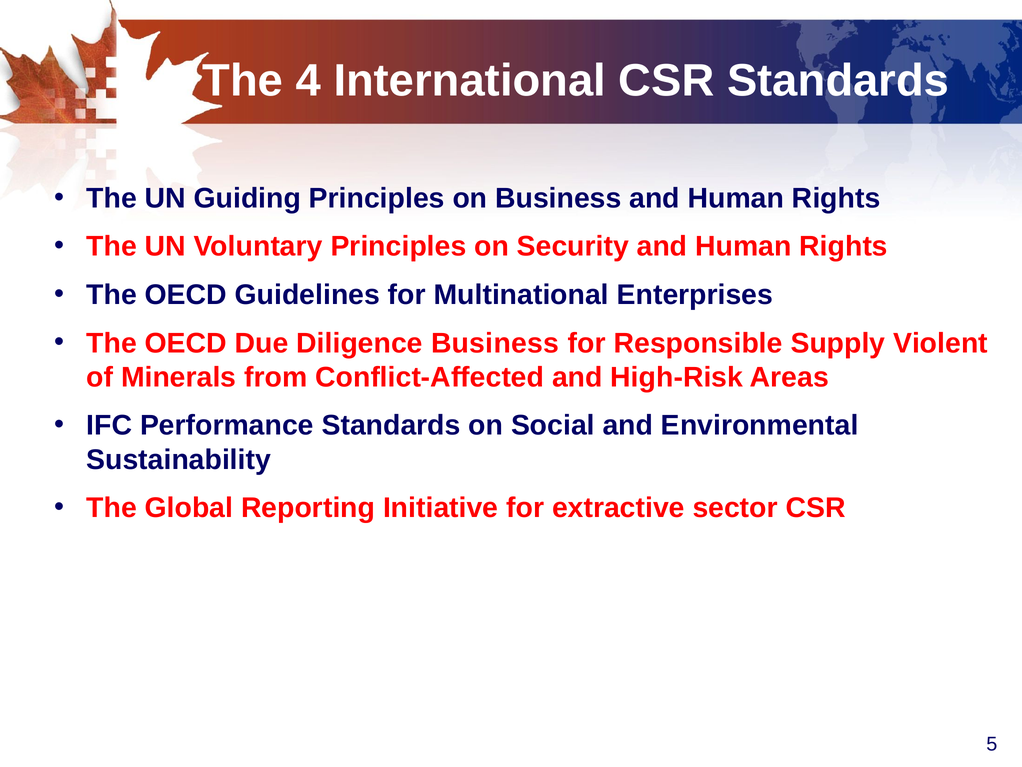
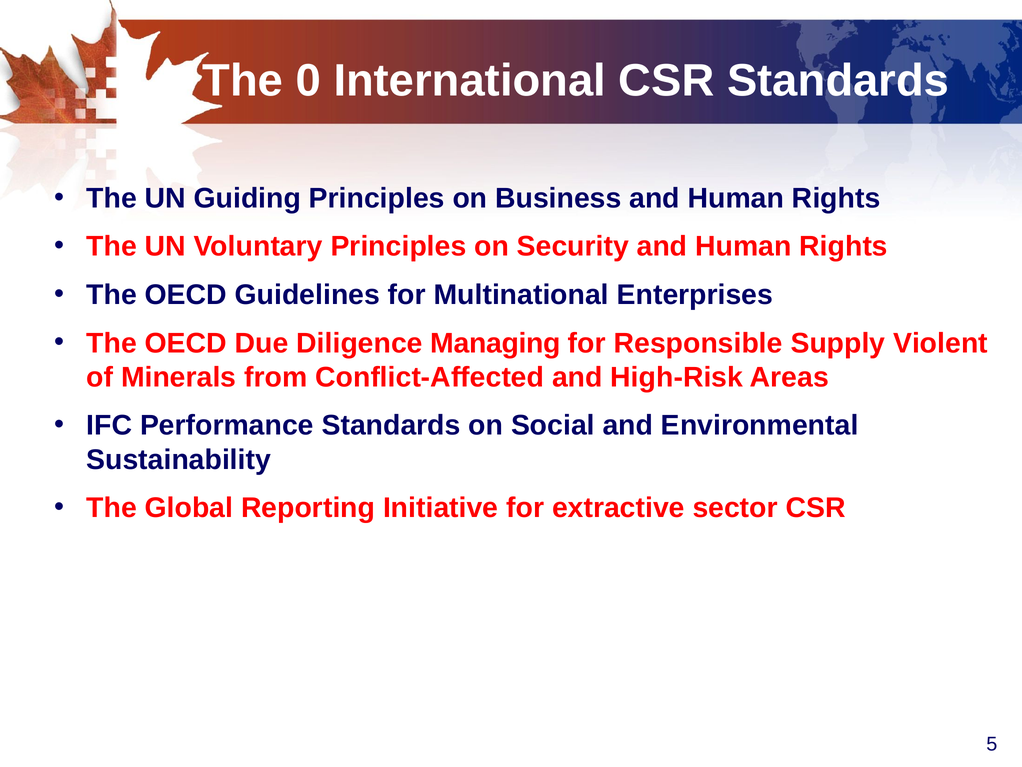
4: 4 -> 0
Diligence Business: Business -> Managing
